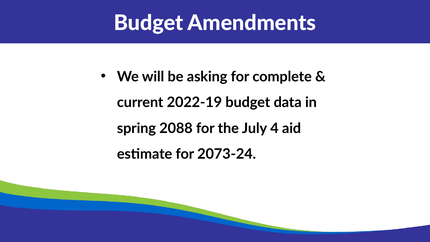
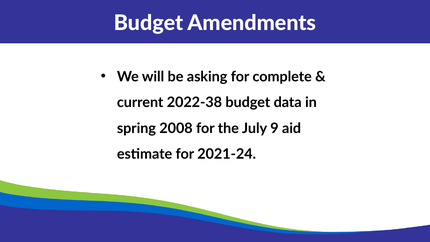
2022-19: 2022-19 -> 2022-38
2088: 2088 -> 2008
4: 4 -> 9
2073-24: 2073-24 -> 2021-24
